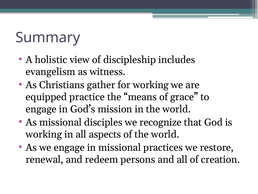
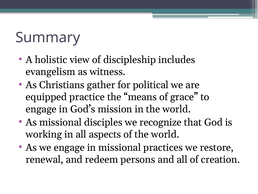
for working: working -> political
